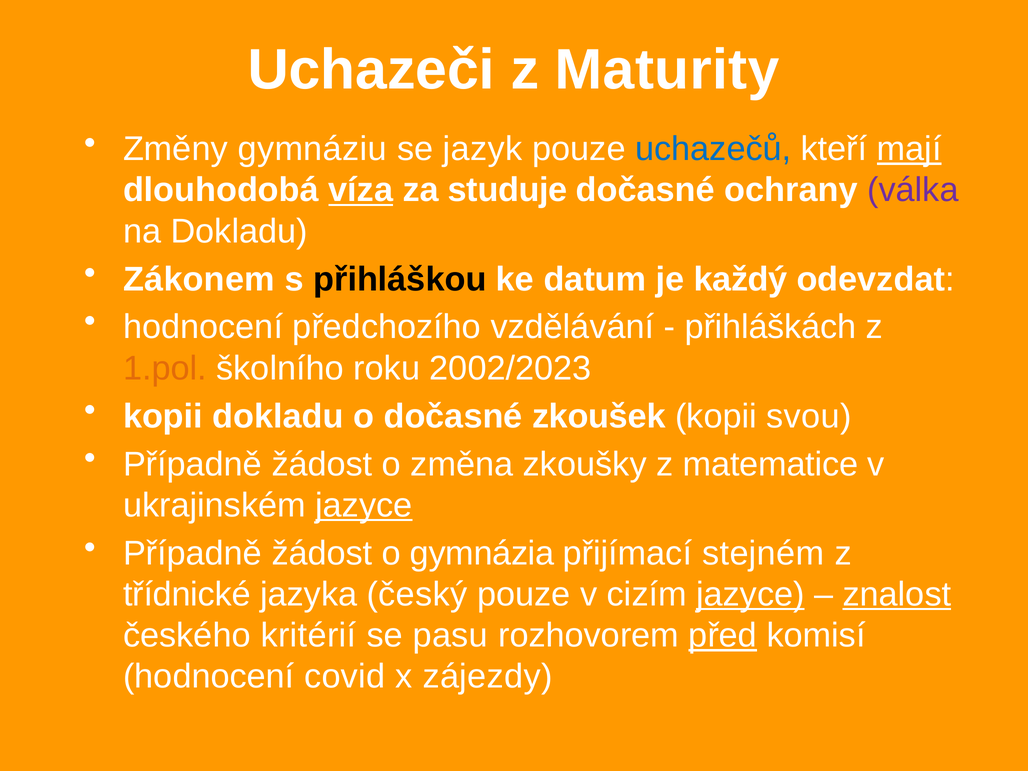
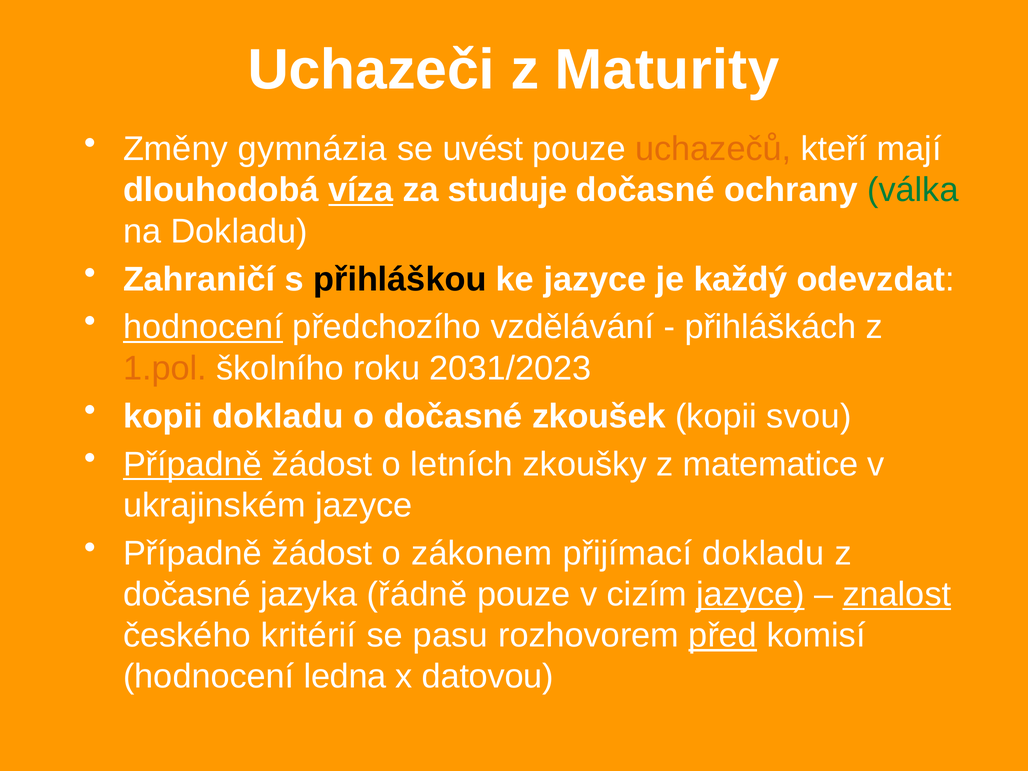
gymnáziu: gymnáziu -> gymnázia
jazyk: jazyk -> uvést
uchazečů colour: blue -> orange
mají underline: present -> none
válka colour: purple -> green
Zákonem: Zákonem -> Zahraničí
ke datum: datum -> jazyce
hodnocení at (203, 327) underline: none -> present
2002/2023: 2002/2023 -> 2031/2023
Případně at (193, 464) underline: none -> present
změna: změna -> letních
jazyce at (364, 505) underline: present -> none
gymnázia: gymnázia -> zákonem
přijímací stejném: stejném -> dokladu
třídnické at (187, 594): třídnické -> dočasné
český: český -> řádně
covid: covid -> ledna
zájezdy: zájezdy -> datovou
